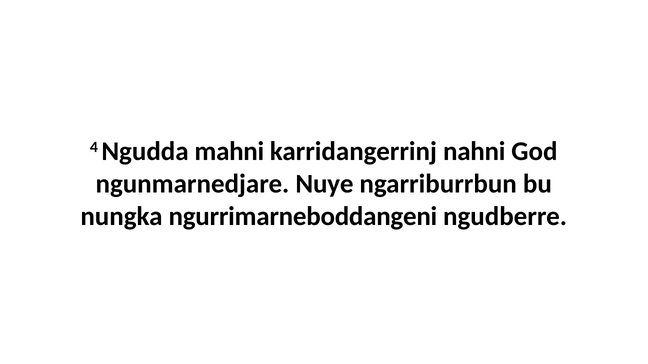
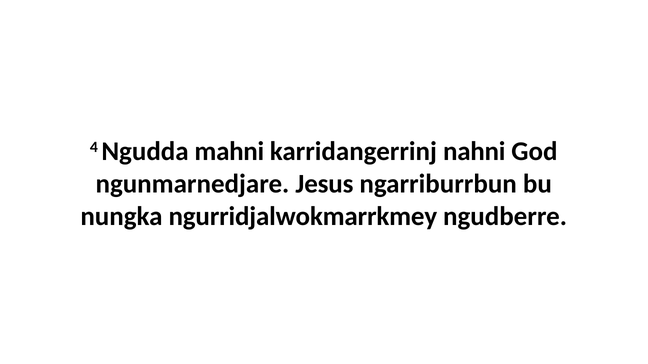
Nuye: Nuye -> Jesus
ngurrimarneboddangeni: ngurrimarneboddangeni -> ngurridjalwokmarrkmey
